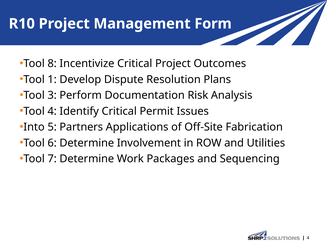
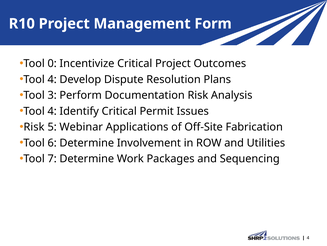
8: 8 -> 0
1 at (52, 79): 1 -> 4
Into at (34, 127): Into -> Risk
Partners: Partners -> Webinar
